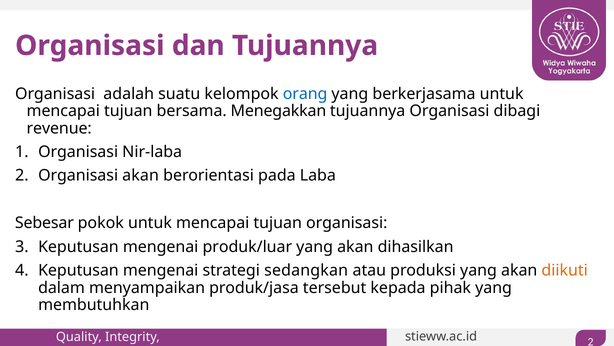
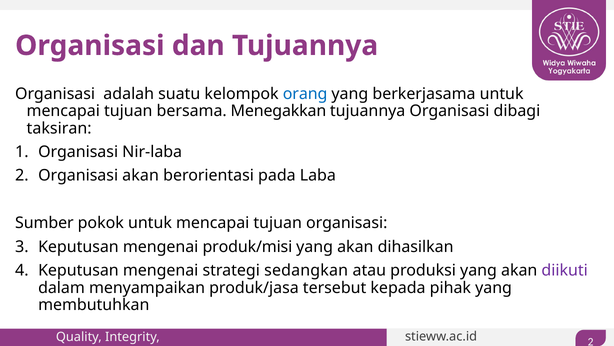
revenue: revenue -> taksiran
Sebesar: Sebesar -> Sumber
produk/luar: produk/luar -> produk/misi
diikuti colour: orange -> purple
